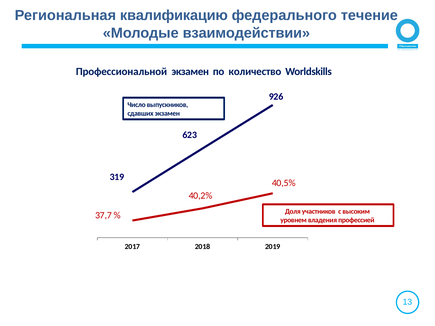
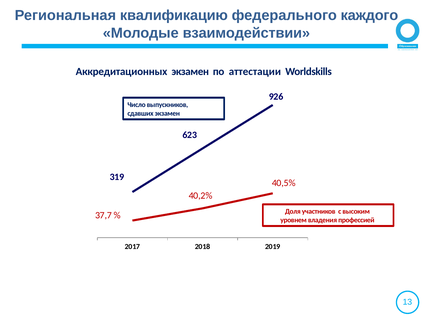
течение: течение -> каждого
Профессиональной: Профессиональной -> Аккредитационных
количество: количество -> аттестации
